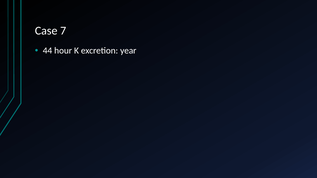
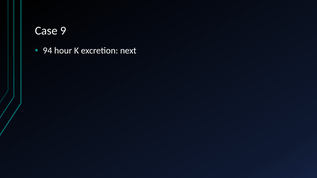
7: 7 -> 9
44: 44 -> 94
year: year -> next
